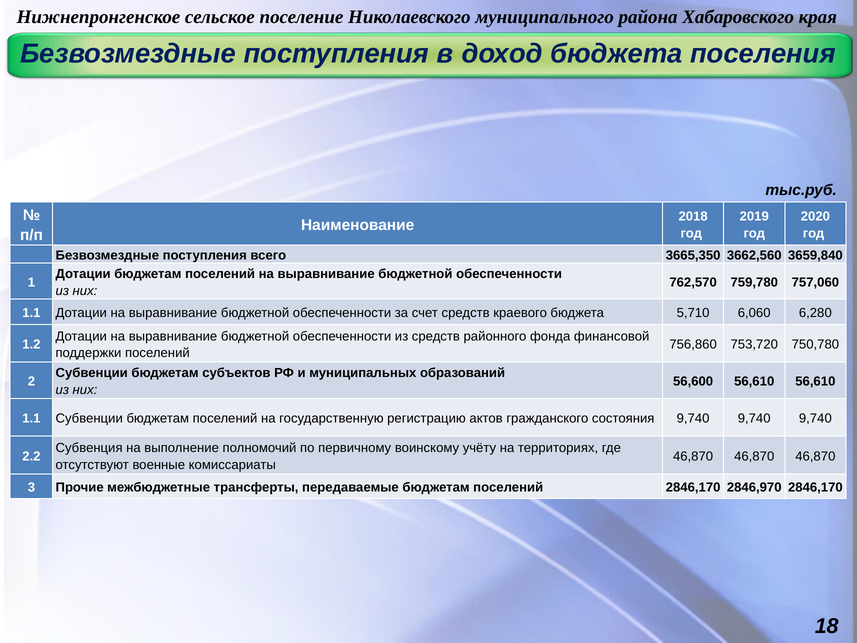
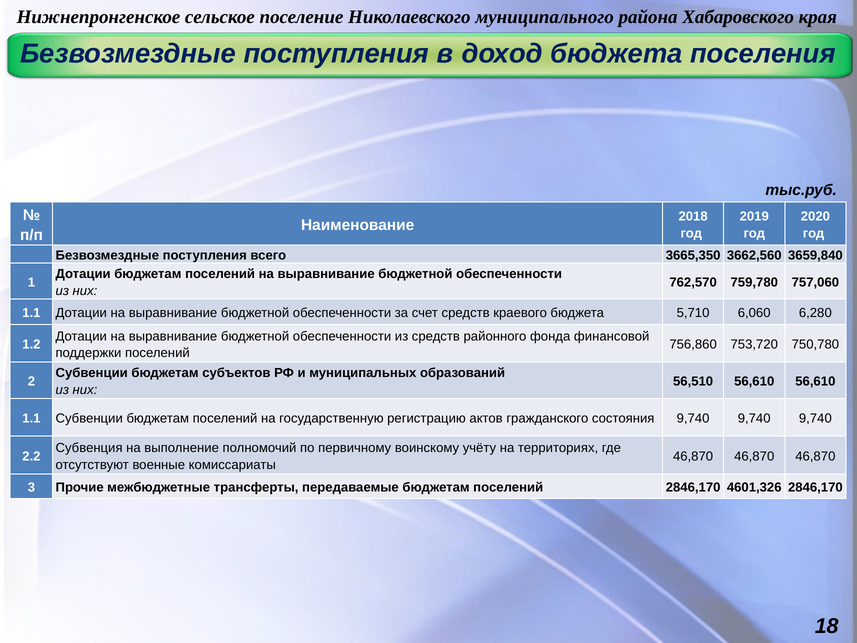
56,600: 56,600 -> 56,510
2846,970: 2846,970 -> 4601,326
